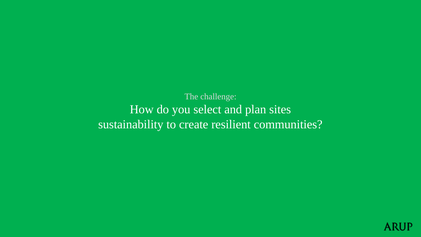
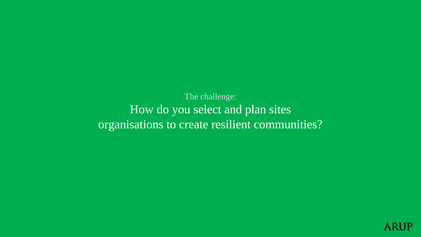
sustainability: sustainability -> organisations
